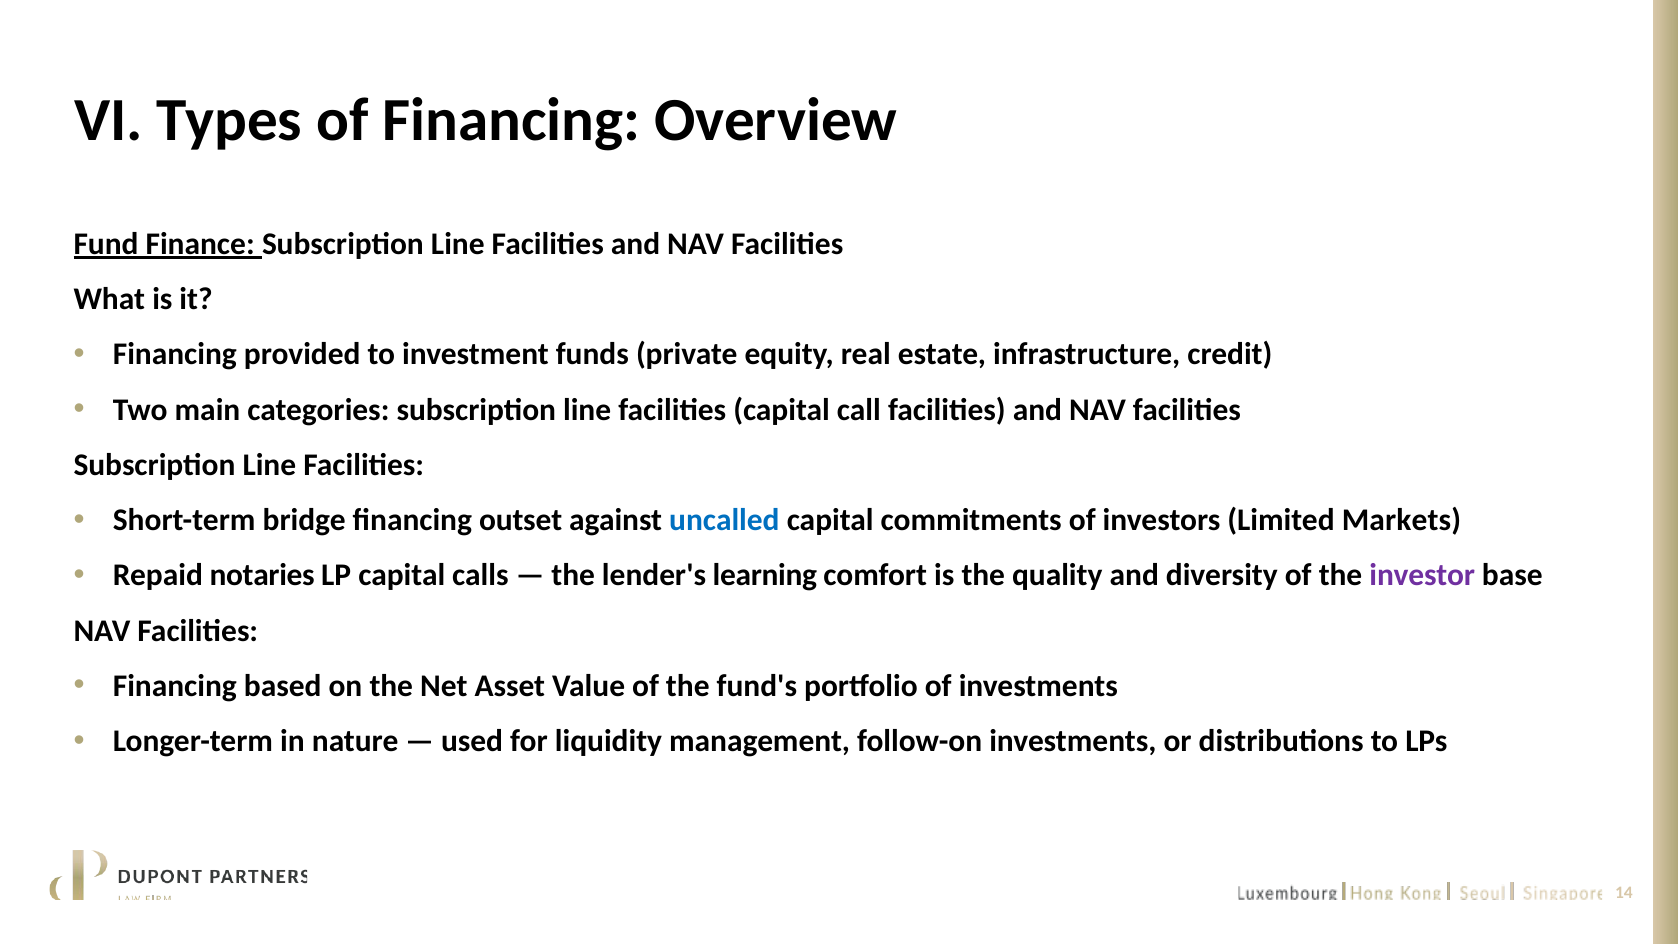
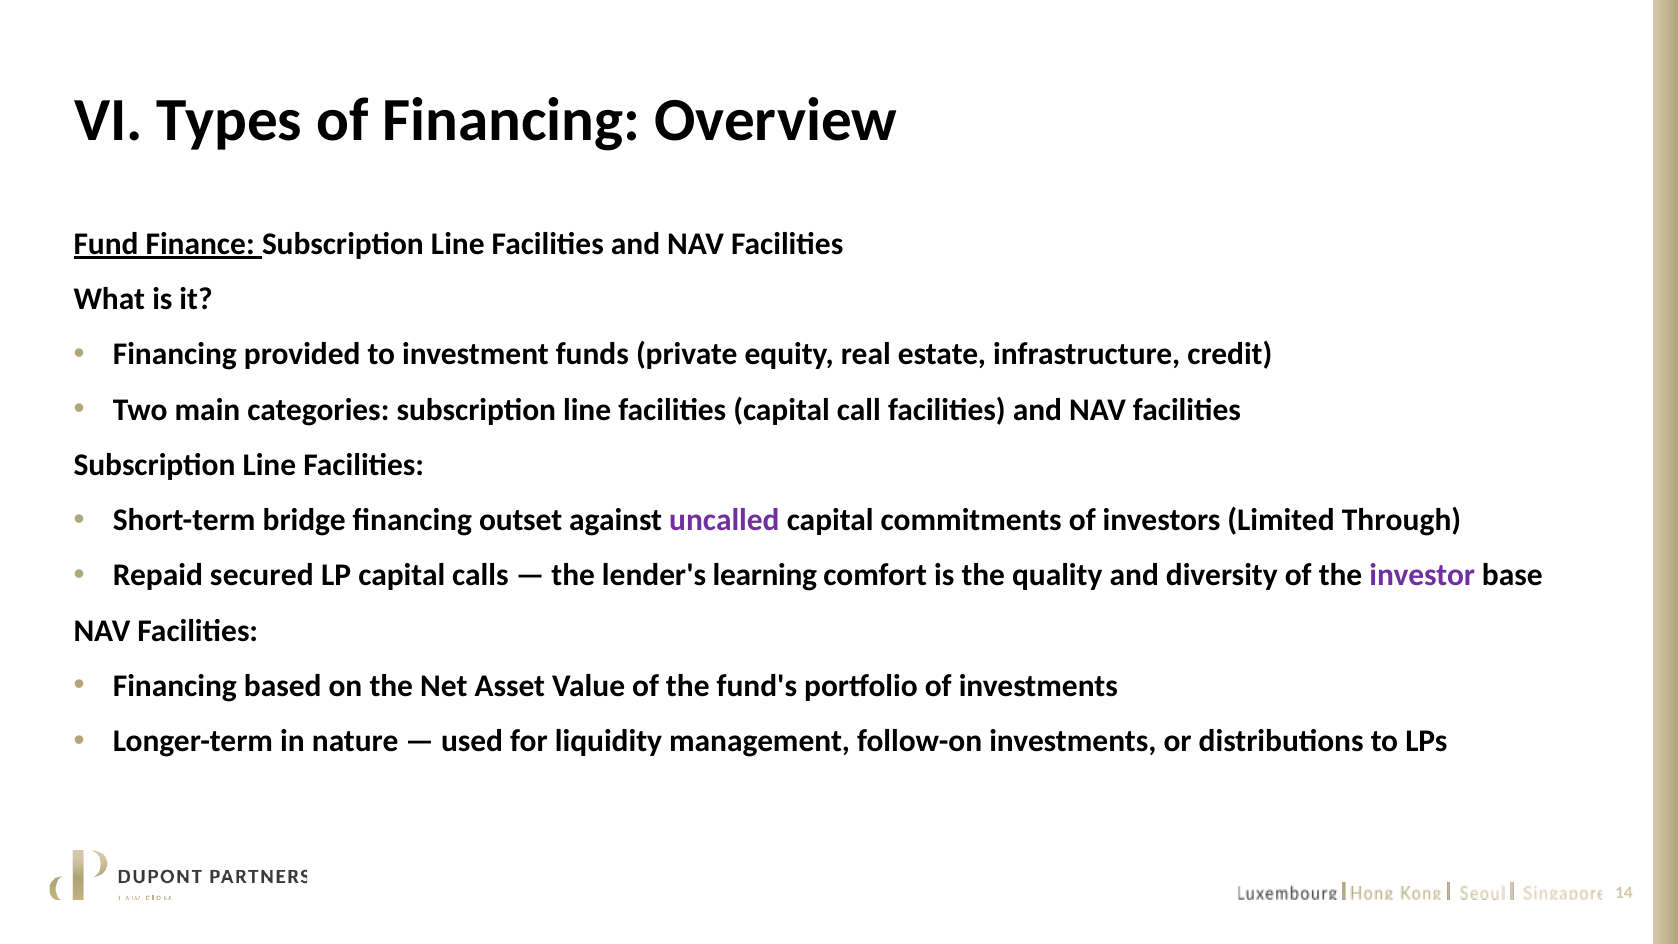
uncalled colour: blue -> purple
Markets: Markets -> Through
notaries: notaries -> secured
